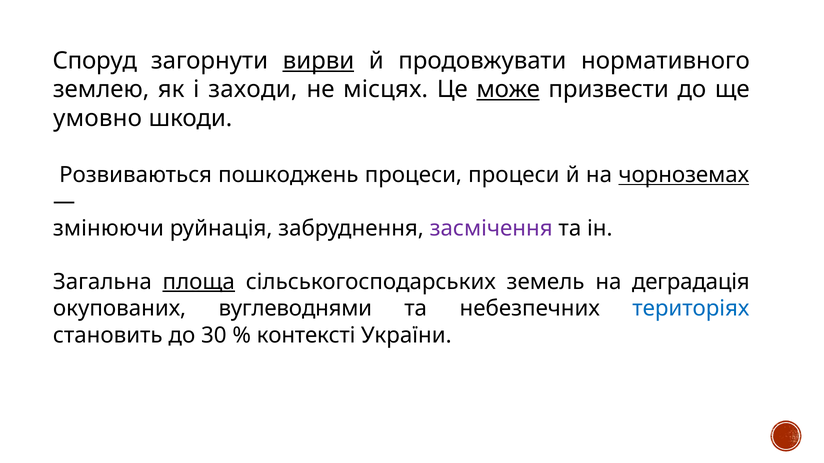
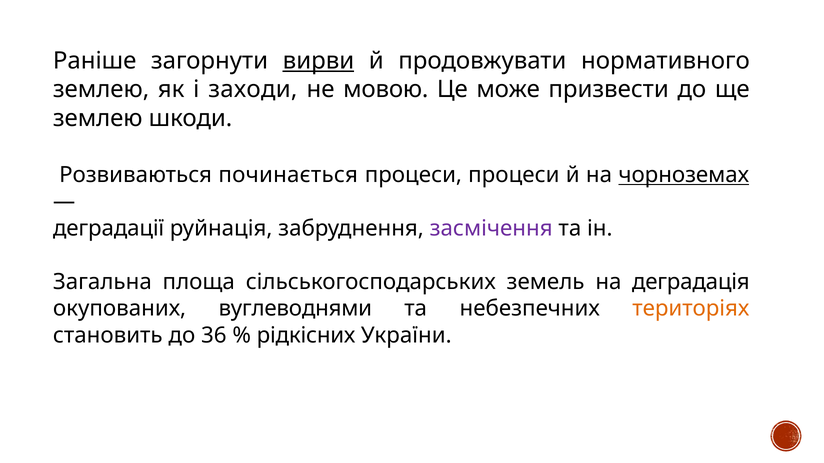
Споруд: Споруд -> Раніше
місцях: місцях -> мовою
може underline: present -> none
умовно at (98, 118): умовно -> землею
пошкоджень: пошкоджень -> починається
змінюючи: змінюючи -> деградації
площа underline: present -> none
територіях colour: blue -> orange
30: 30 -> 36
контексті: контексті -> рідкісних
